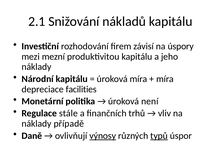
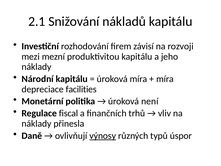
úspory: úspory -> rozvoji
stále: stále -> fiscal
případě: případě -> přinesla
typů underline: present -> none
